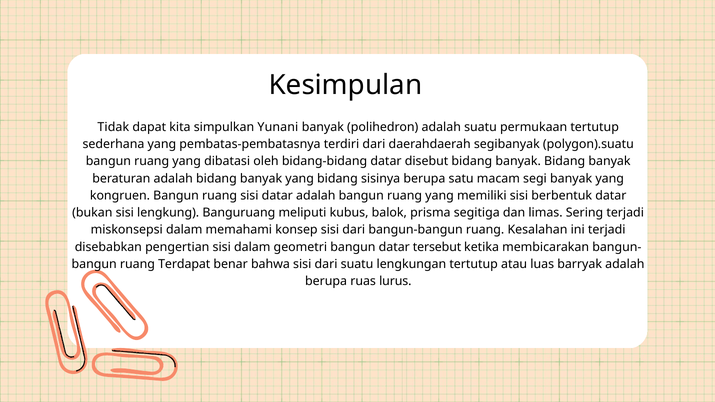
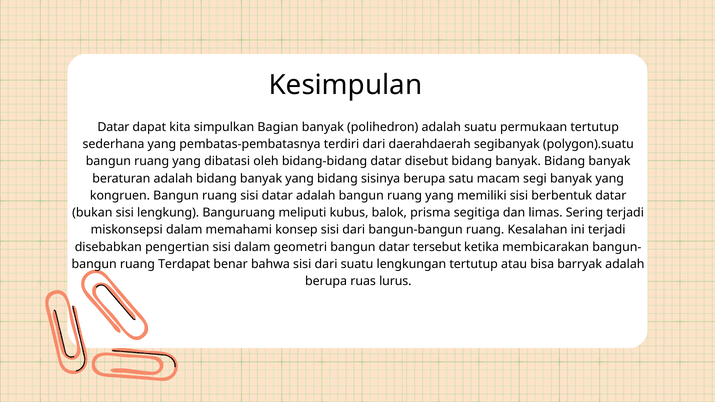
Tidak at (113, 127): Tidak -> Datar
Yunani: Yunani -> Bagian
luas: luas -> bisa
